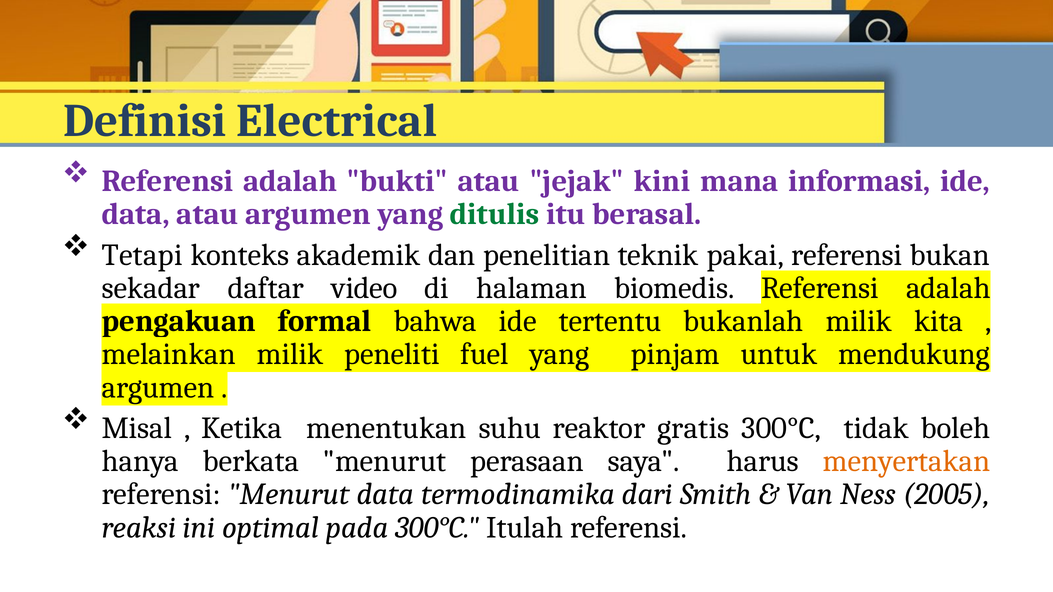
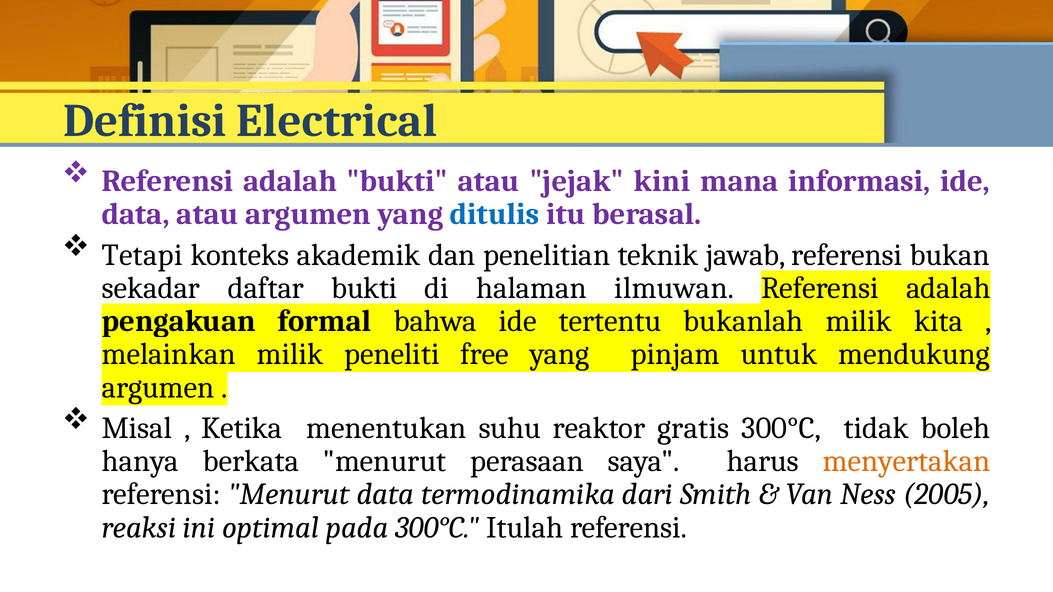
ditulis colour: green -> blue
pakai: pakai -> jawab
daftar video: video -> bukti
biomedis: biomedis -> ilmuwan
fuel: fuel -> free
